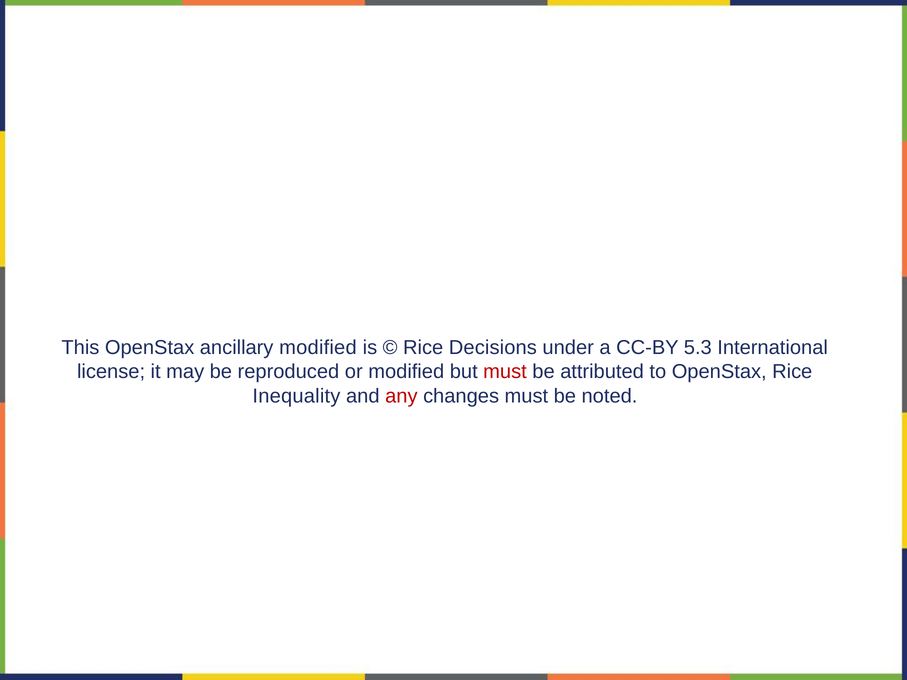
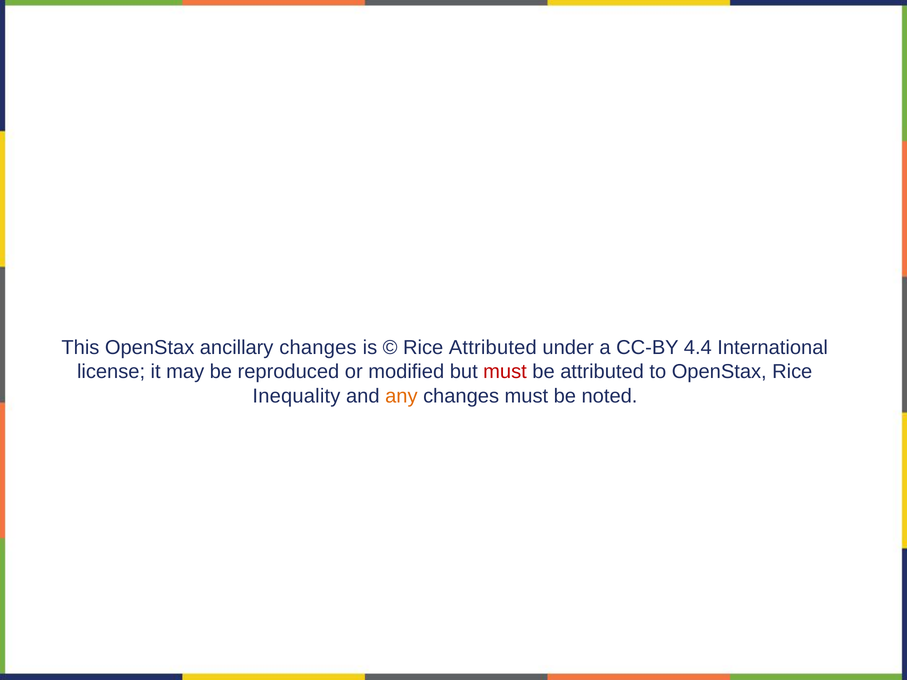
ancillary modified: modified -> changes
Rice Decisions: Decisions -> Attributed
5.3: 5.3 -> 4.4
any colour: red -> orange
